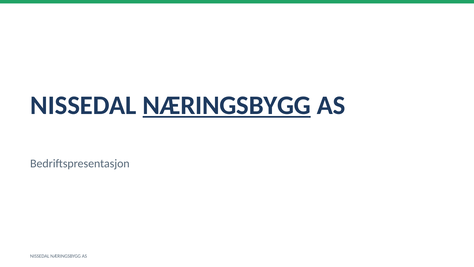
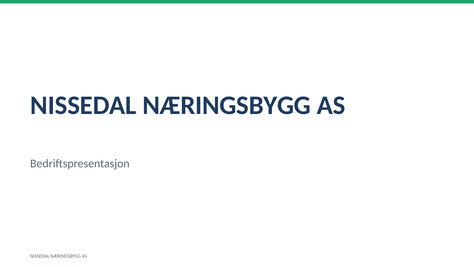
NÆRINGSBYGG at (227, 105) underline: present -> none
